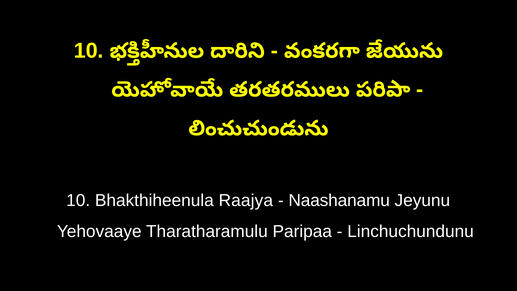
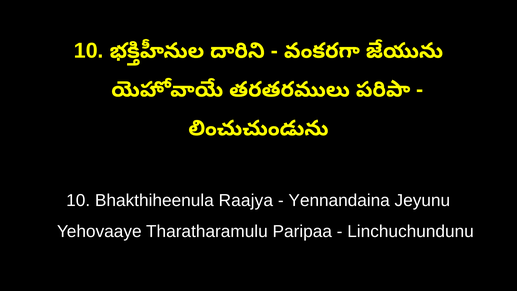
Naashanamu: Naashanamu -> Yennandaina
